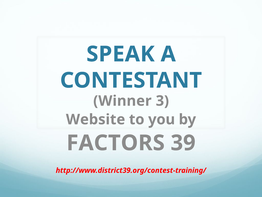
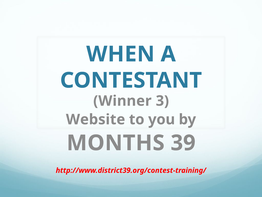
SPEAK: SPEAK -> WHEN
FACTORS: FACTORS -> MONTHS
